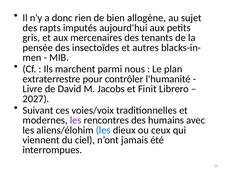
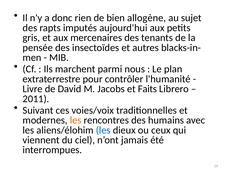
Finit: Finit -> Faits
2027: 2027 -> 2011
les at (76, 120) colour: purple -> orange
